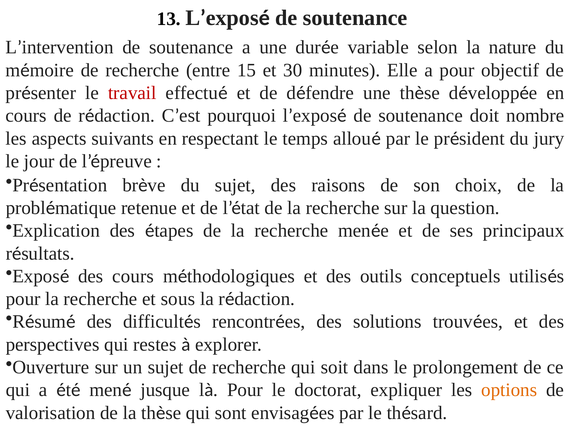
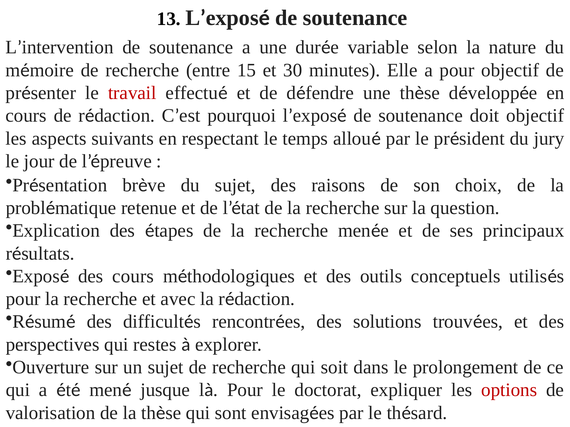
doit nombre: nombre -> objectif
sous: sous -> avec
options colour: orange -> red
